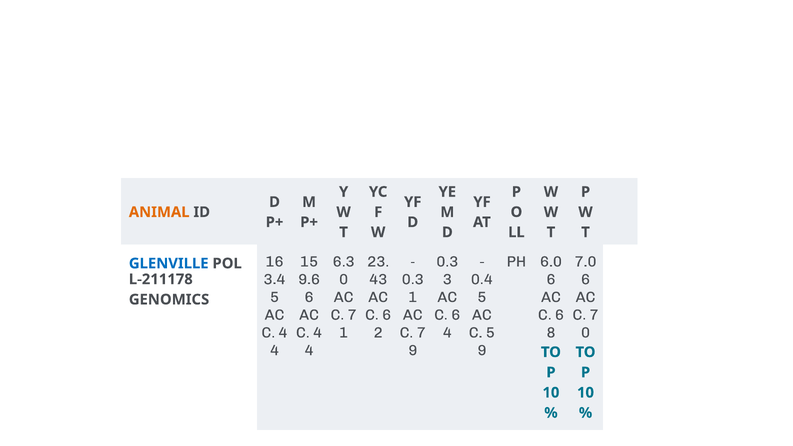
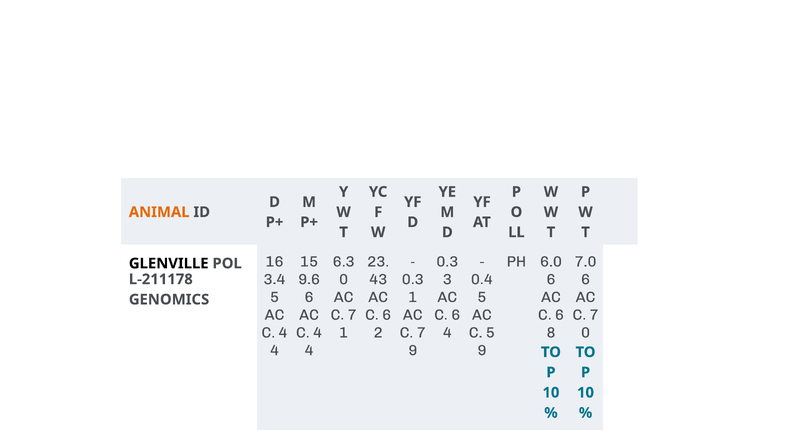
GLENVILLE colour: blue -> black
